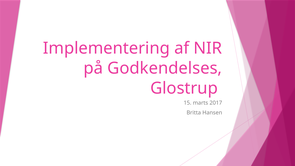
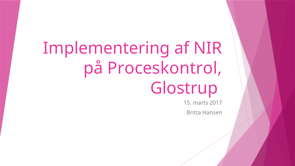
Godkendelses: Godkendelses -> Proceskontrol
